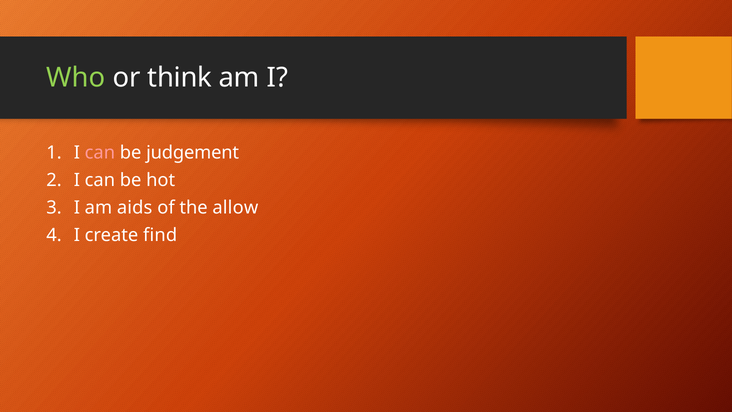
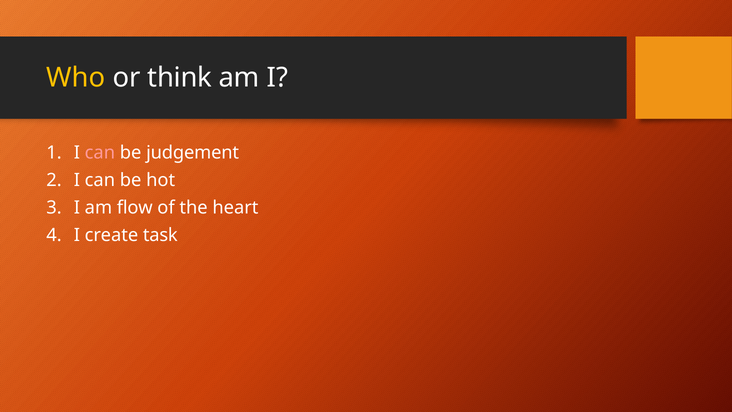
Who colour: light green -> yellow
aids: aids -> flow
allow: allow -> heart
find: find -> task
